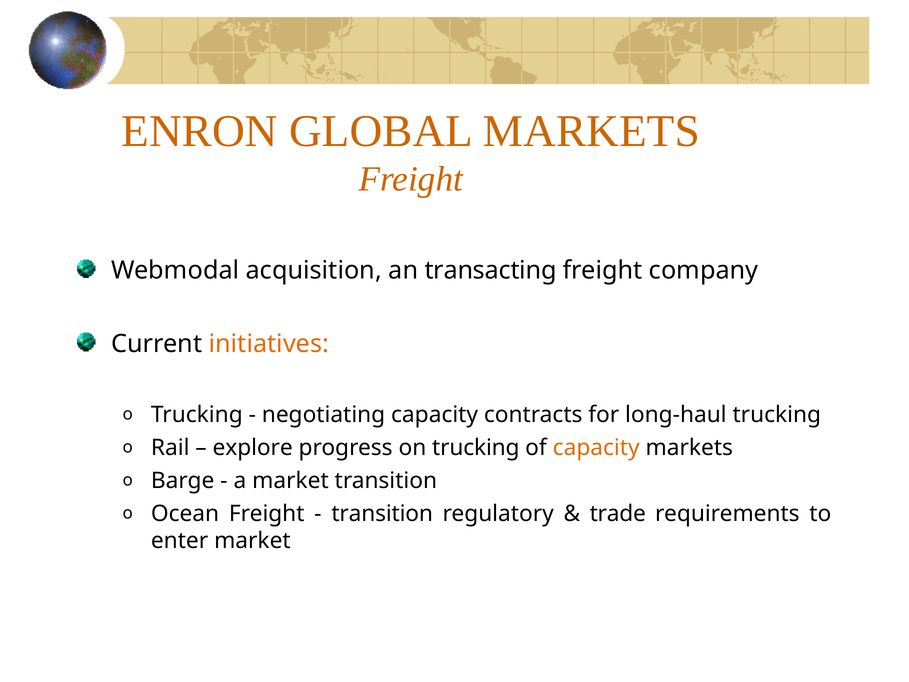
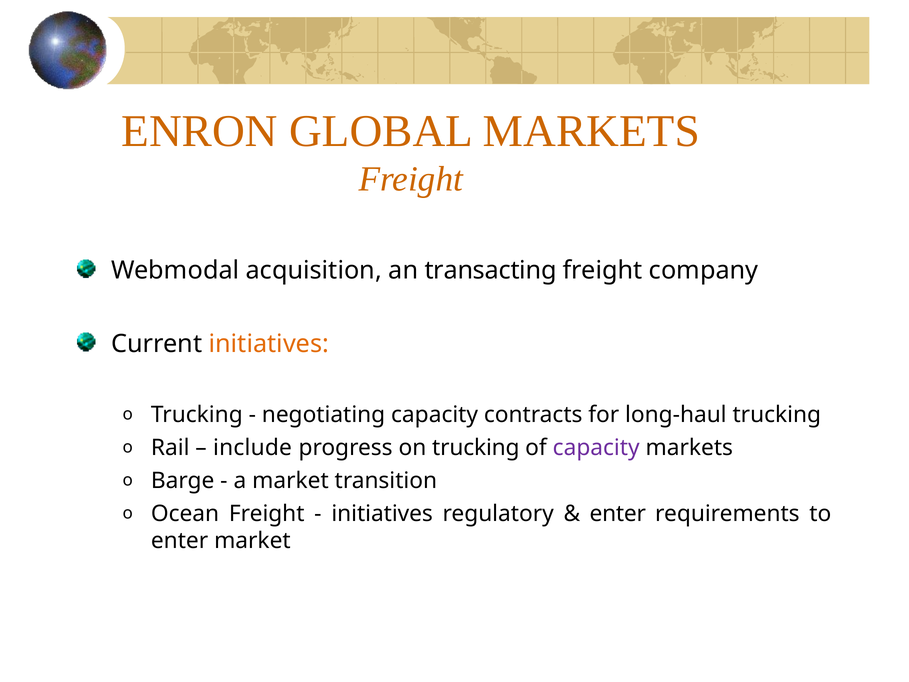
explore: explore -> include
capacity at (596, 448) colour: orange -> purple
transition at (382, 513): transition -> initiatives
trade at (618, 513): trade -> enter
